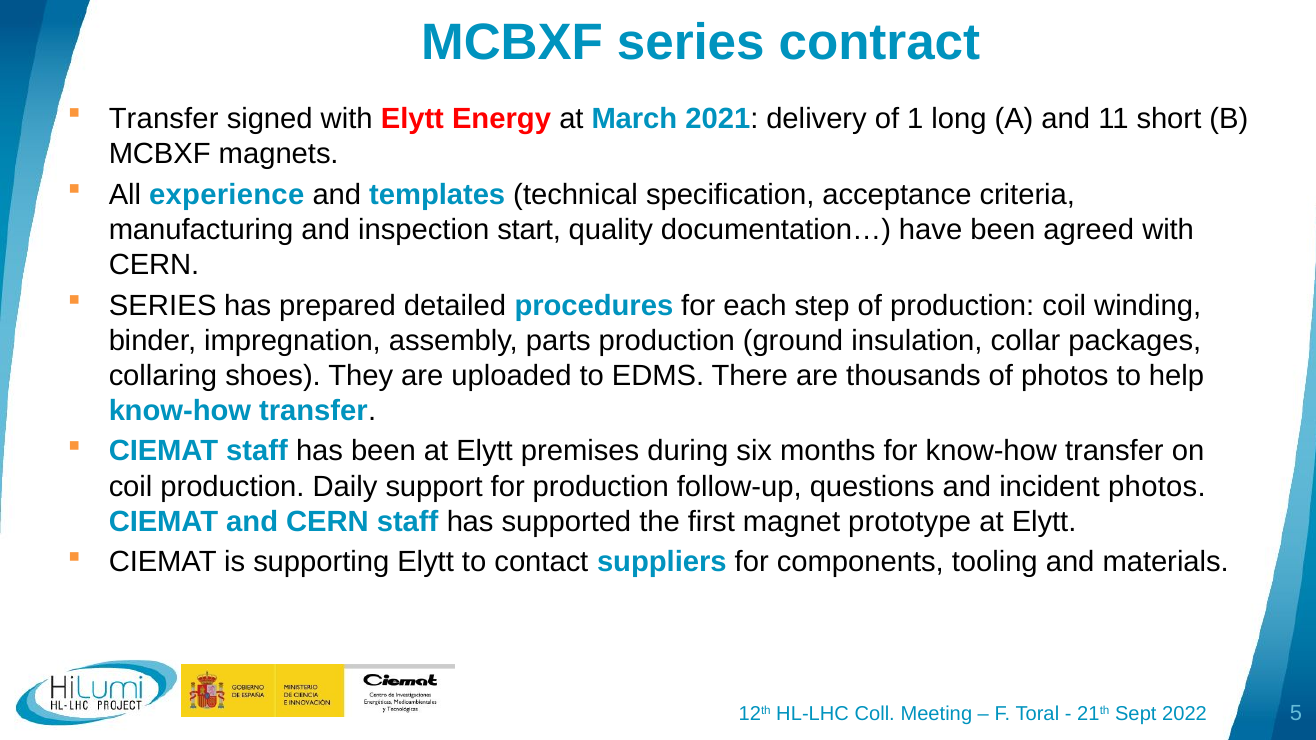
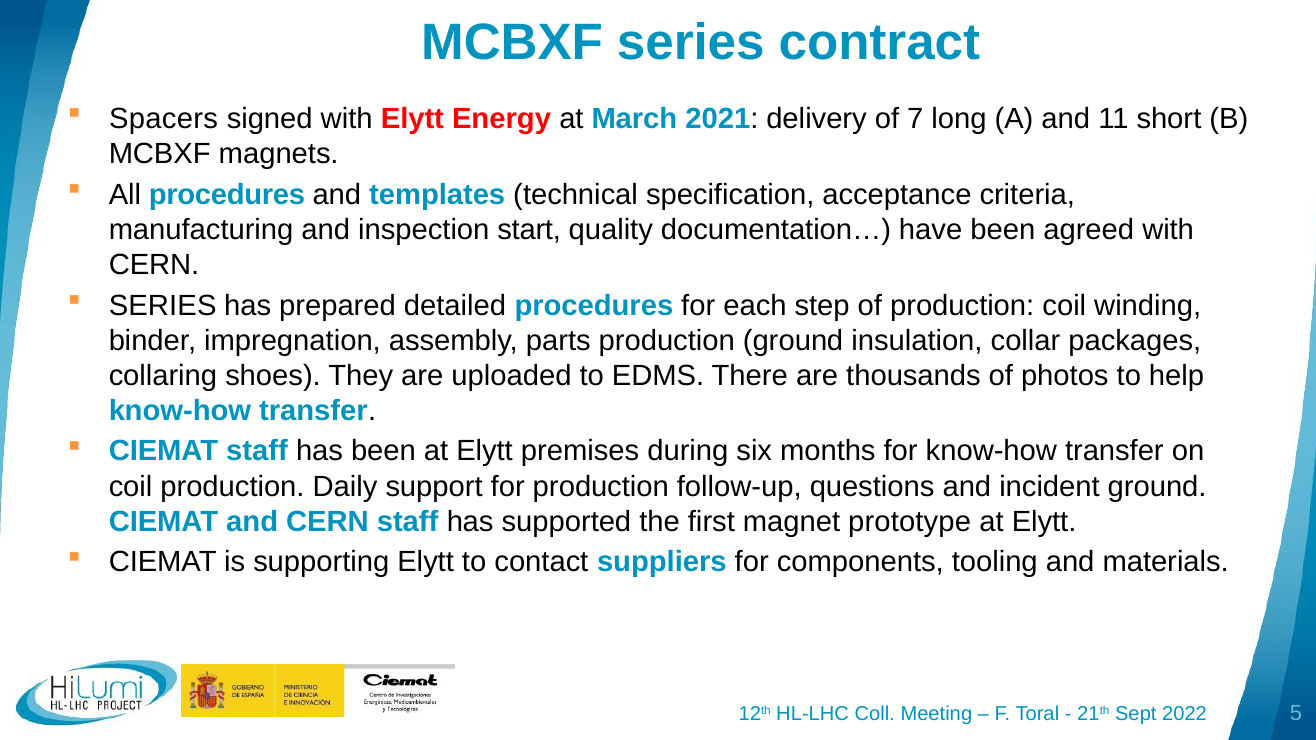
Transfer at (164, 119): Transfer -> Spacers
1: 1 -> 7
All experience: experience -> procedures
incident photos: photos -> ground
